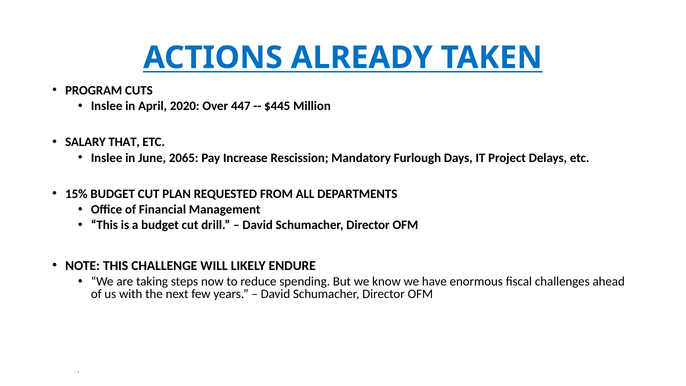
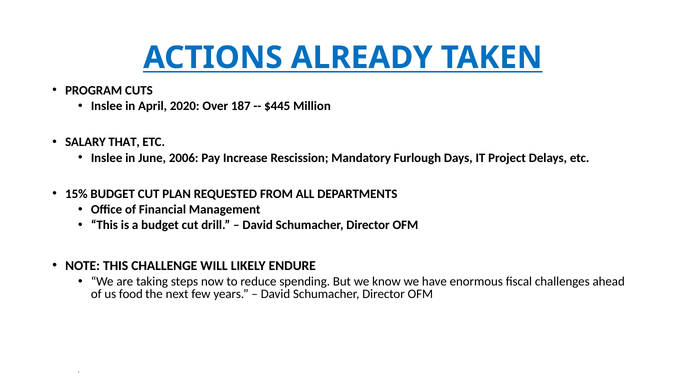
447: 447 -> 187
2065: 2065 -> 2006
with: with -> food
